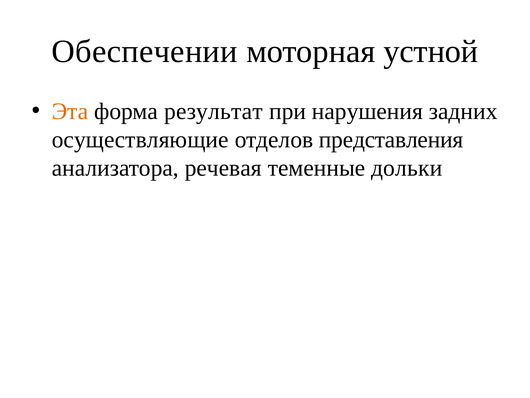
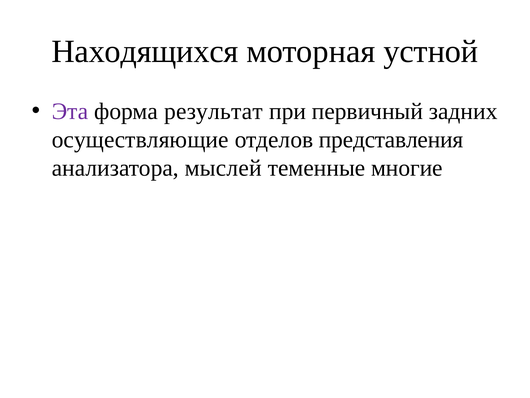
Обеспечении: Обеспечении -> Находящихся
Эта colour: orange -> purple
нарушения: нарушения -> первичный
речевая: речевая -> мыслей
дольки: дольки -> многие
